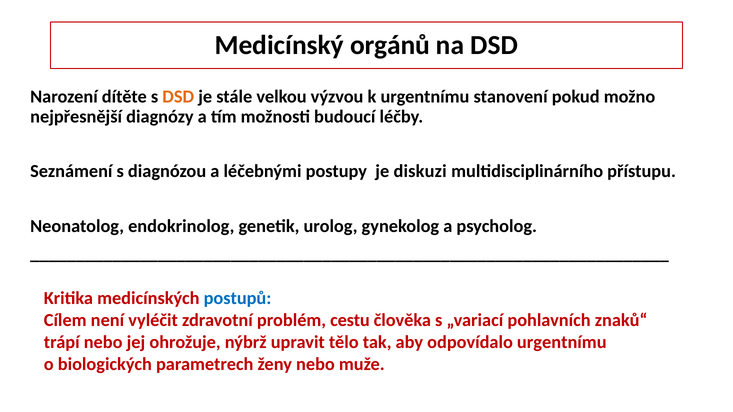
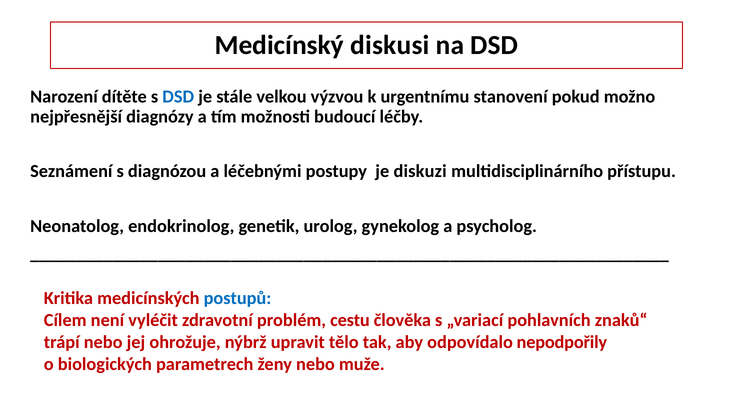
orgánů: orgánů -> diskusi
DSD at (178, 97) colour: orange -> blue
odpovídalo urgentnímu: urgentnímu -> nepodpořily
